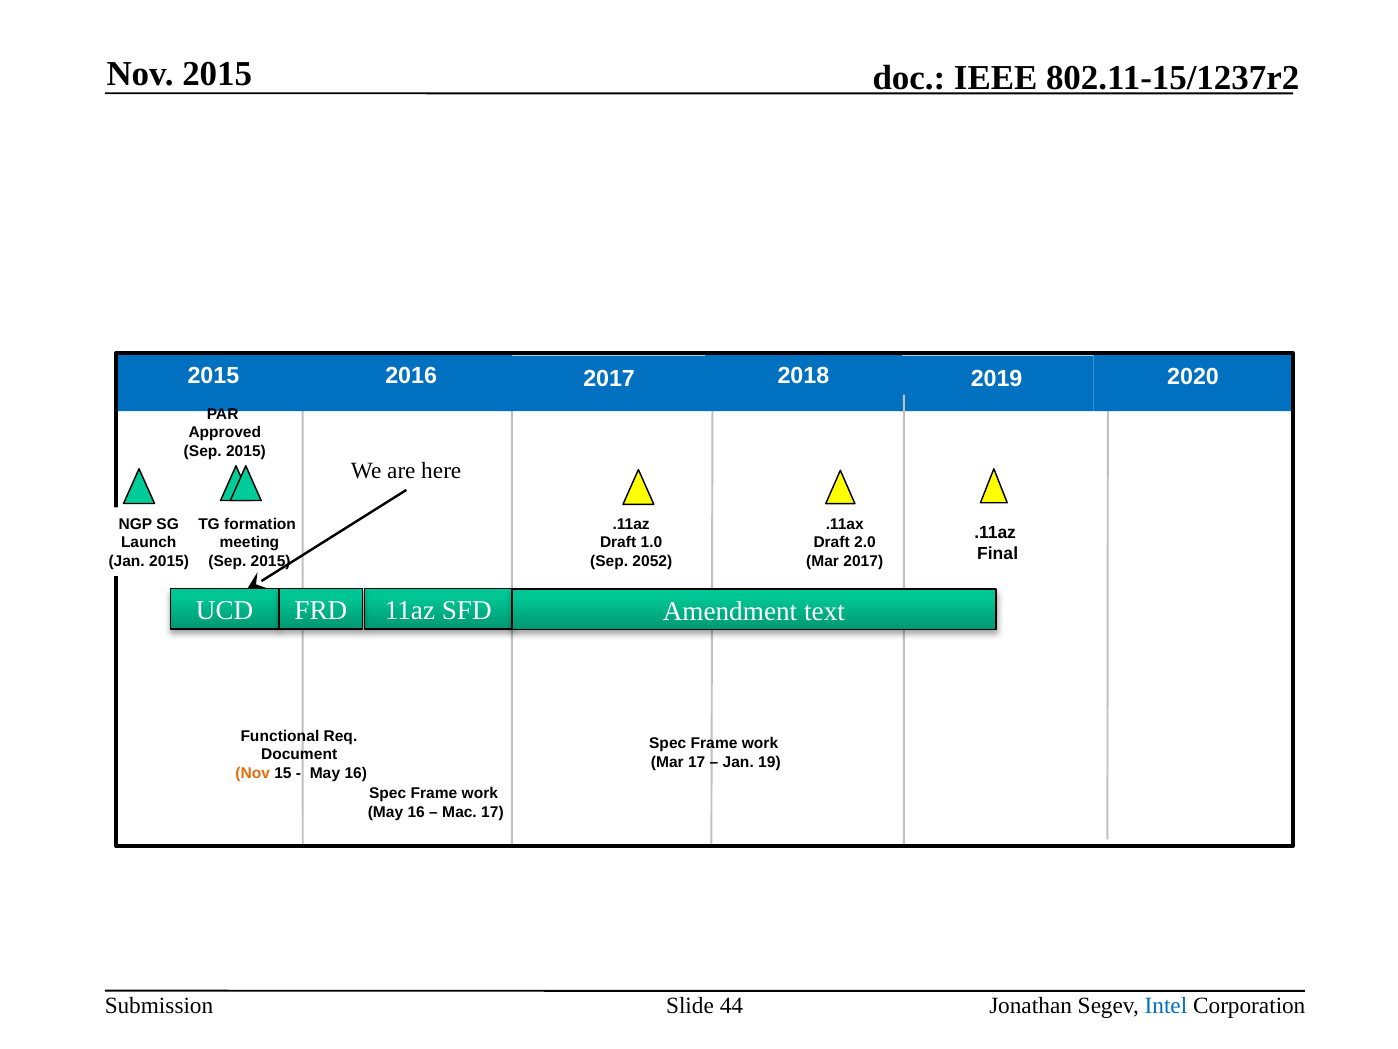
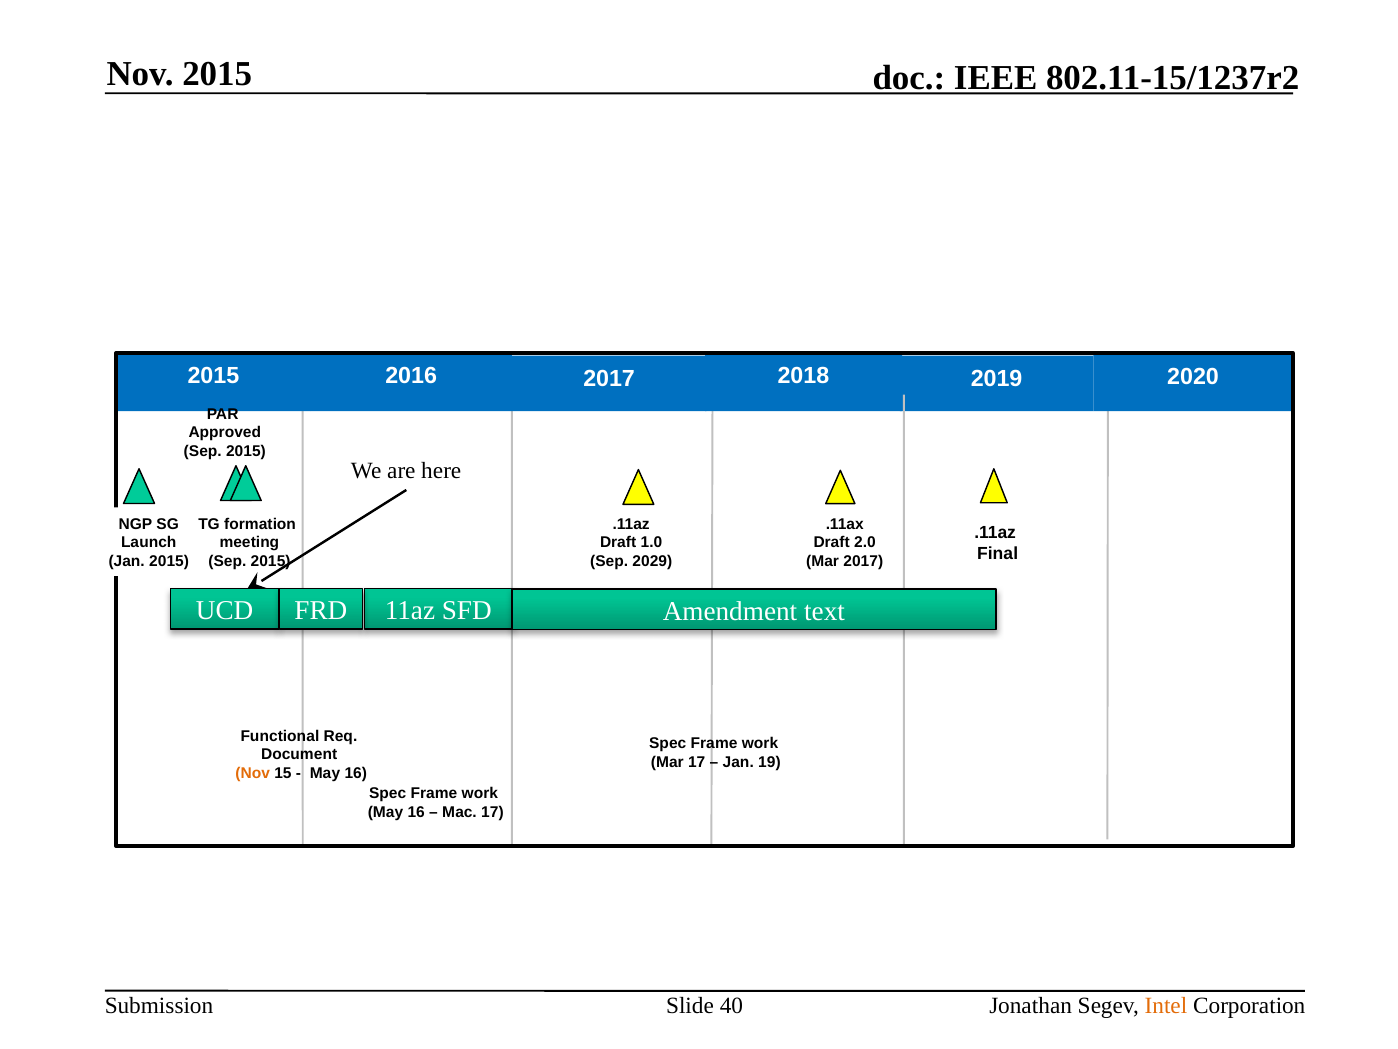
2052: 2052 -> 2029
44: 44 -> 40
Intel colour: blue -> orange
